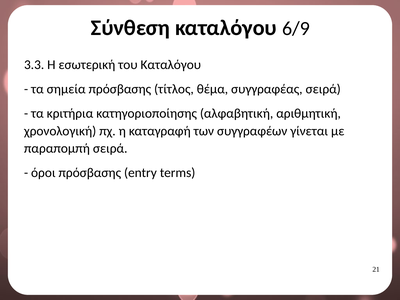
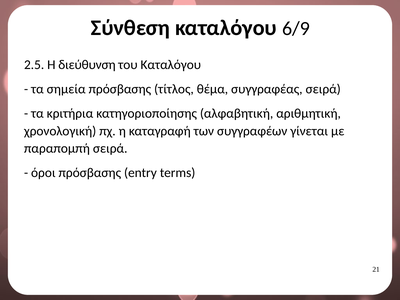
3.3: 3.3 -> 2.5
εσωτερική: εσωτερική -> διεύθυνση
